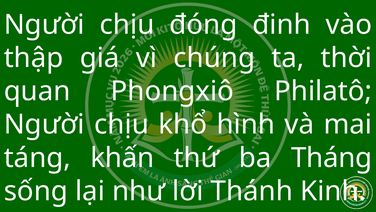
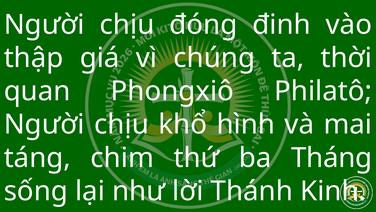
khấn: khấn -> chim
